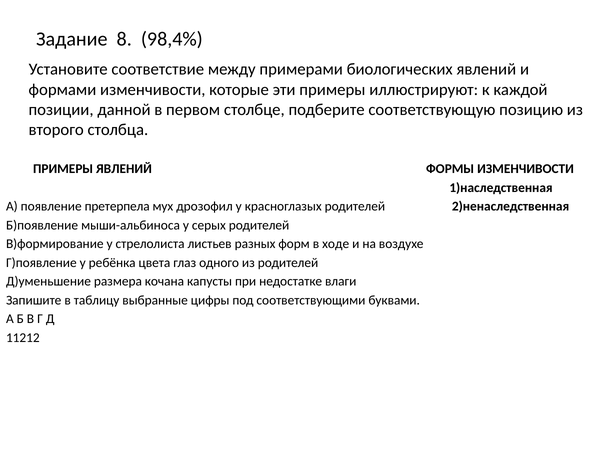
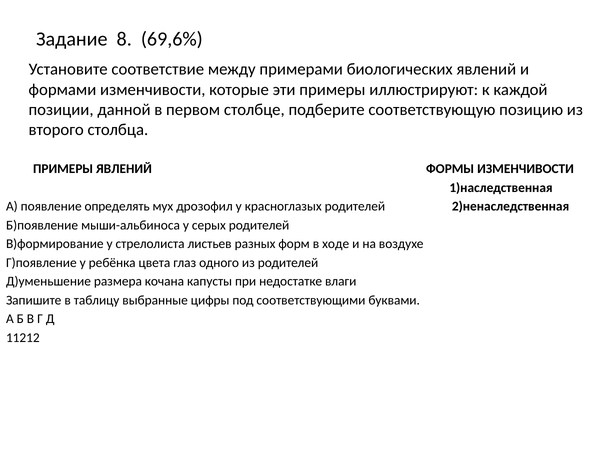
98,4%: 98,4% -> 69,6%
претерпела: претерпела -> определять
